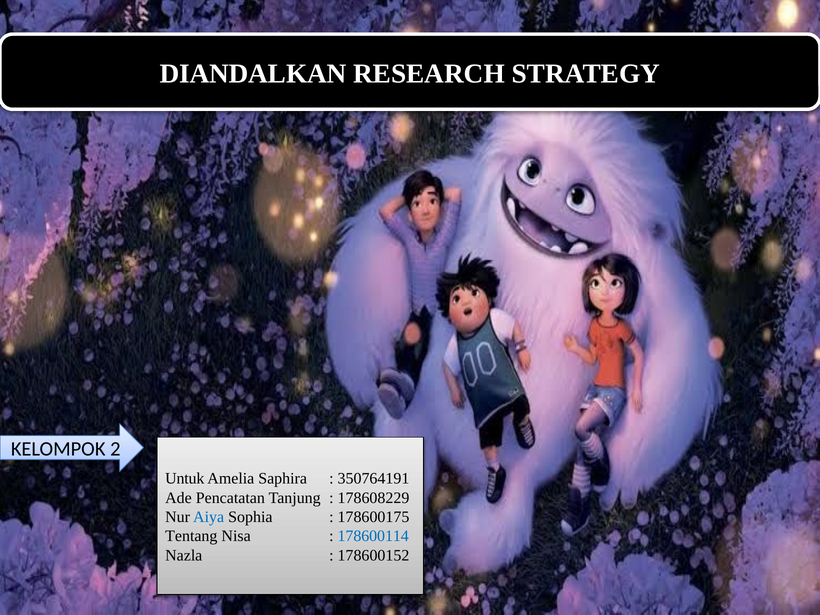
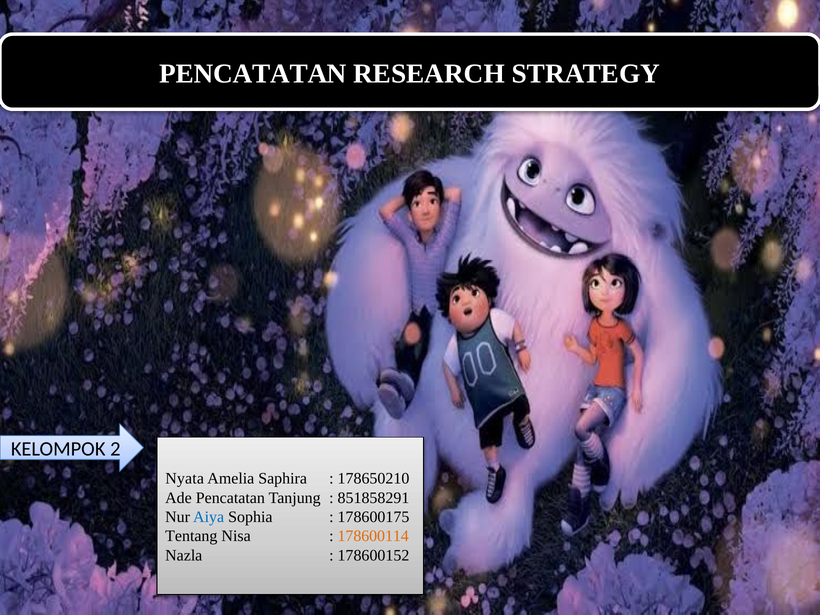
DIANDALKAN at (253, 74): DIANDALKAN -> PENCATATAN
Untuk: Untuk -> Nyata
350764191: 350764191 -> 178650210
178608229: 178608229 -> 851858291
178600114 colour: blue -> orange
